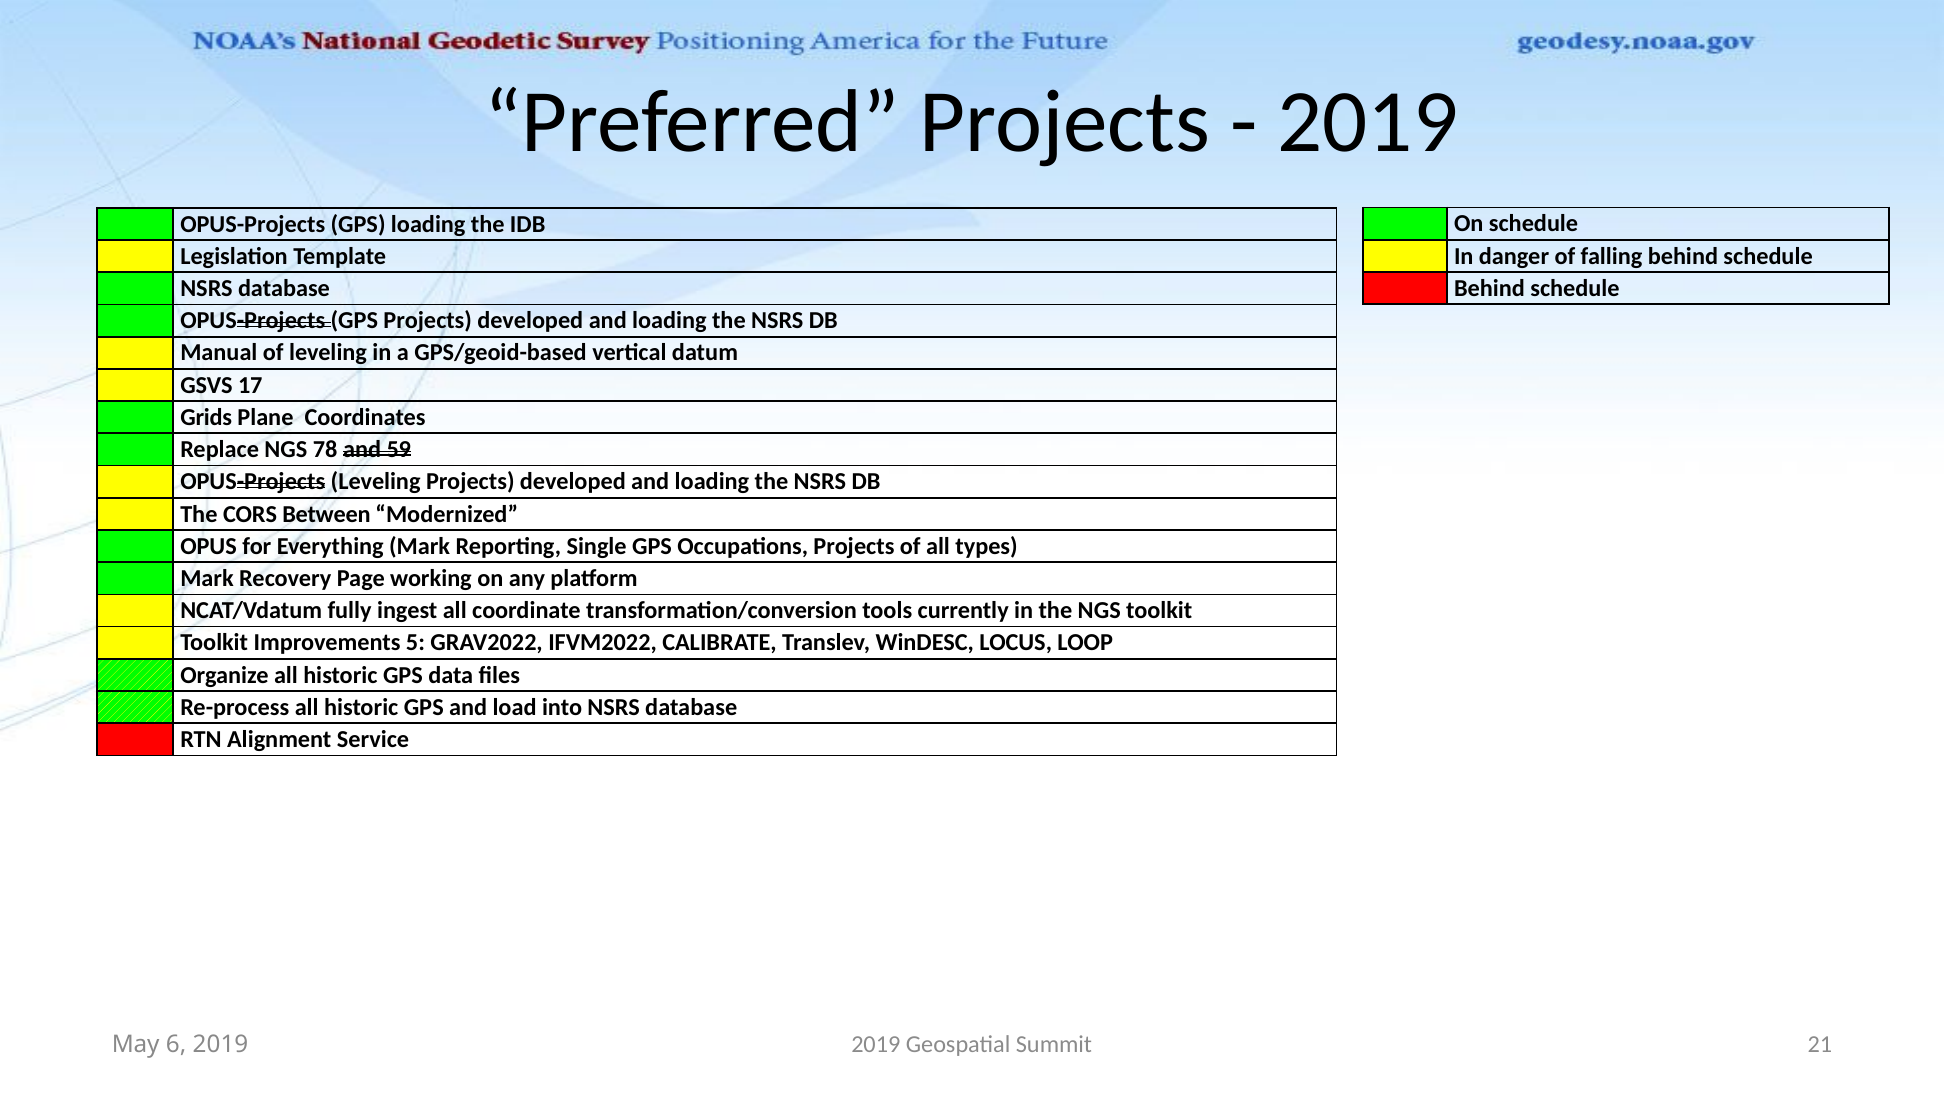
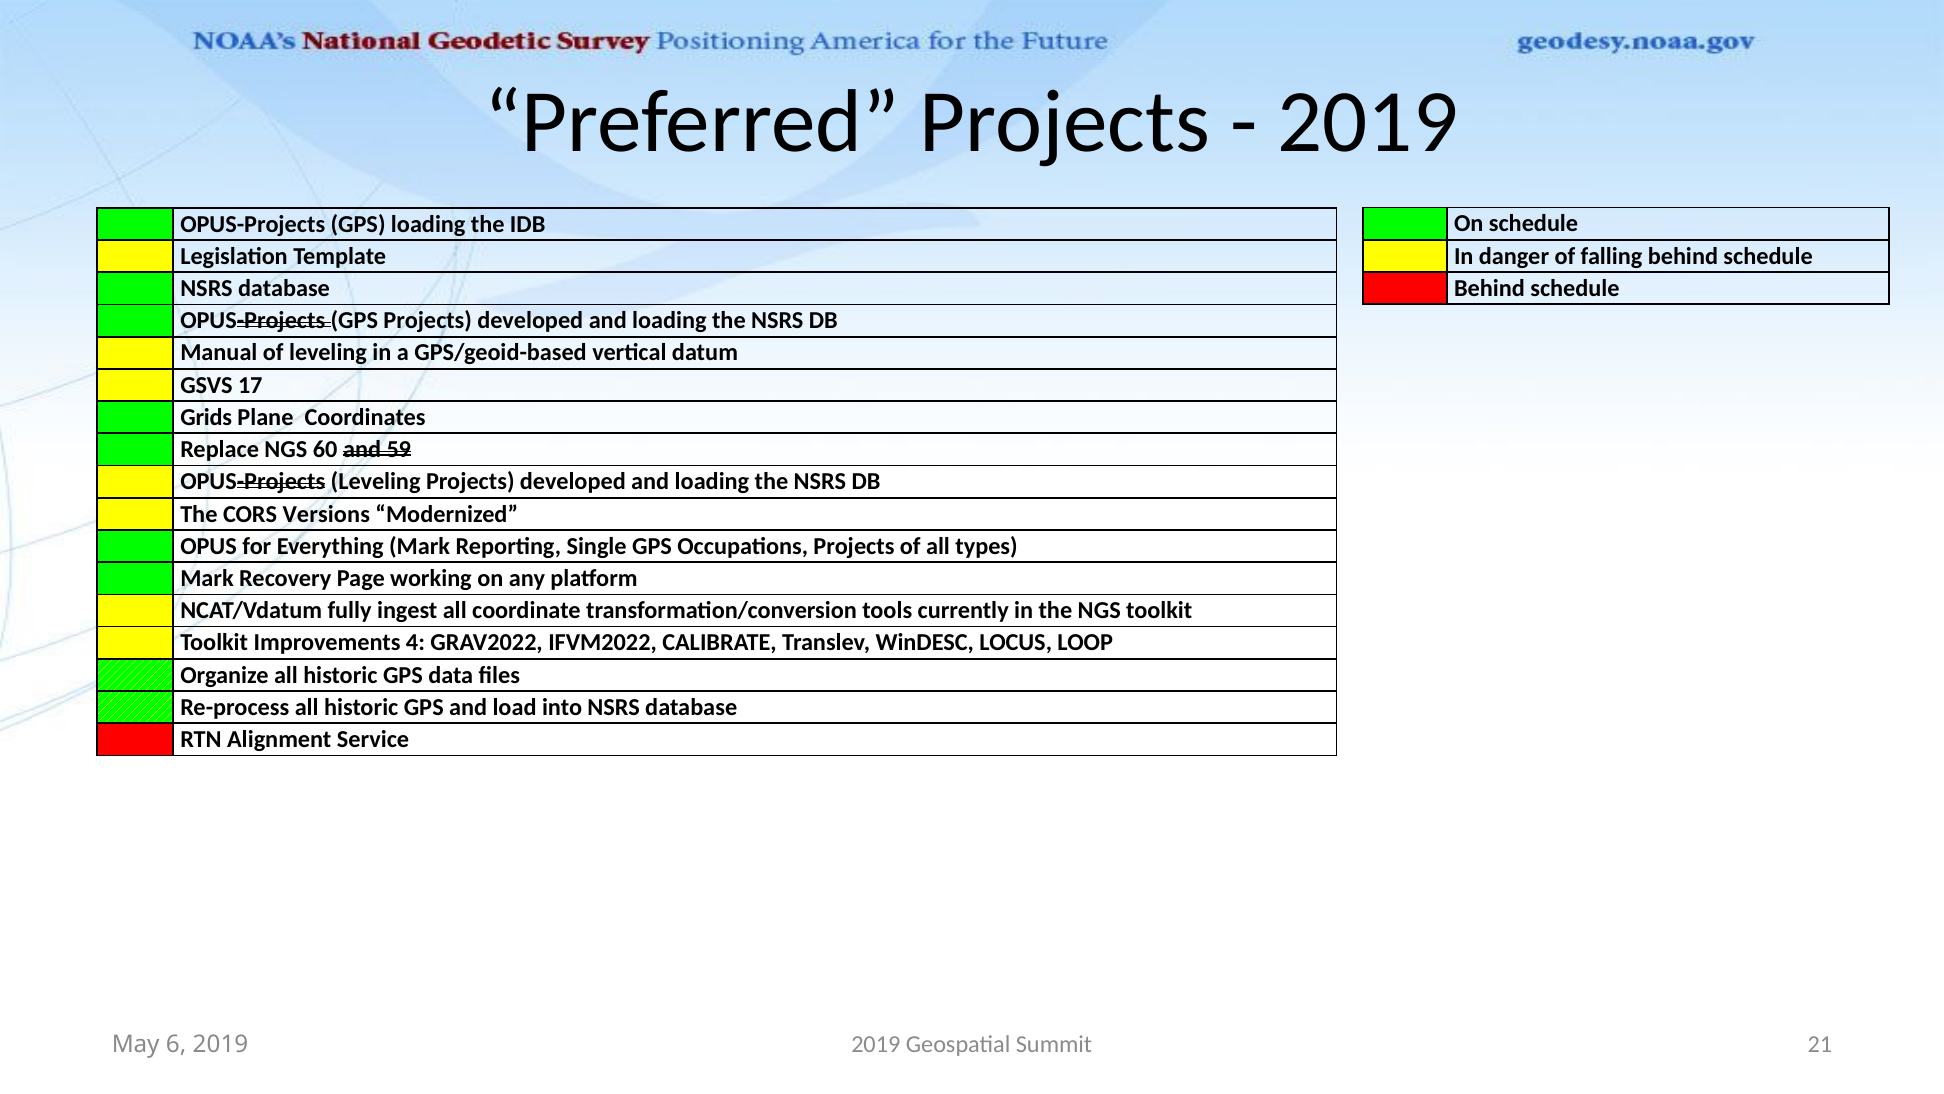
78: 78 -> 60
Between: Between -> Versions
5: 5 -> 4
